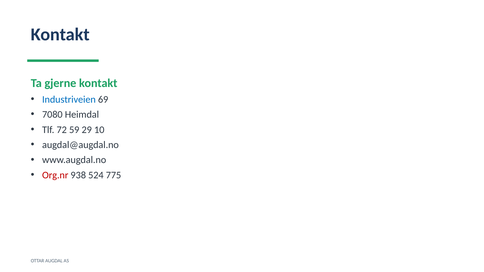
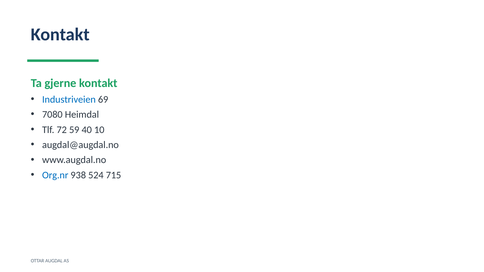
29: 29 -> 40
Org.nr colour: red -> blue
775: 775 -> 715
